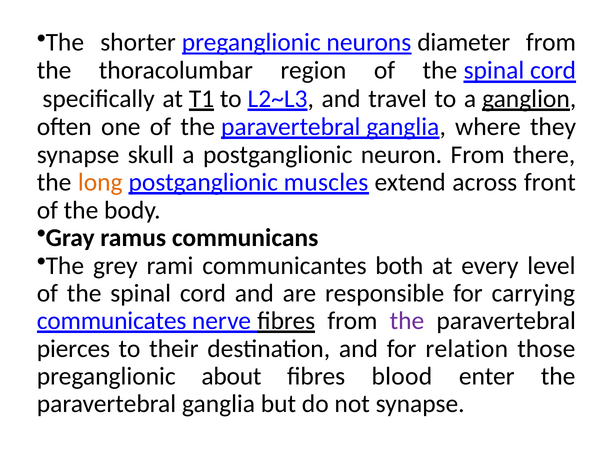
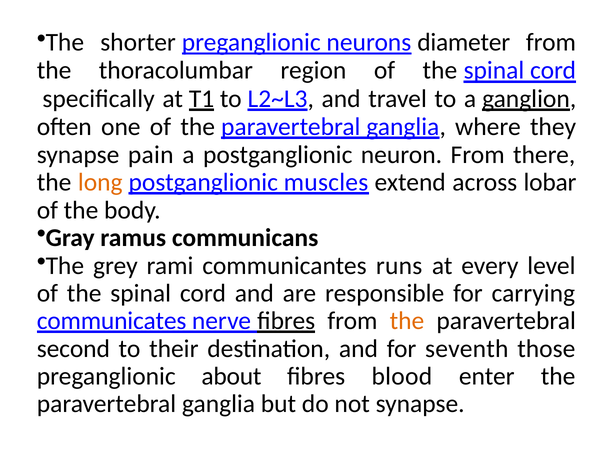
skull: skull -> pain
front: front -> lobar
both: both -> runs
the at (407, 321) colour: purple -> orange
pierces: pierces -> second
relation: relation -> seventh
